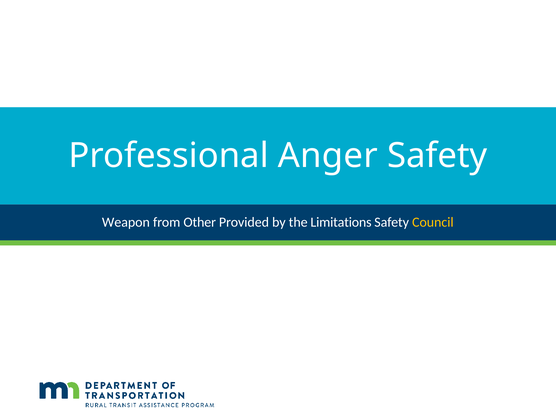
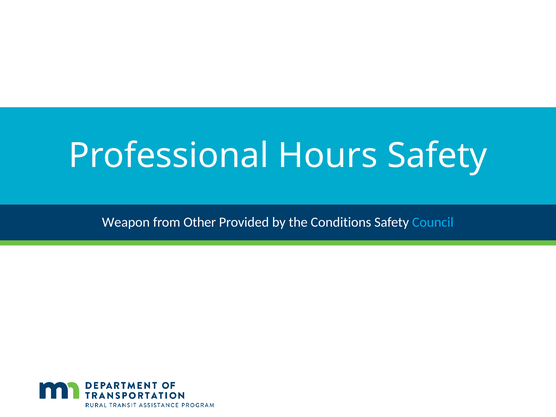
Anger: Anger -> Hours
Limitations: Limitations -> Conditions
Council colour: yellow -> light blue
